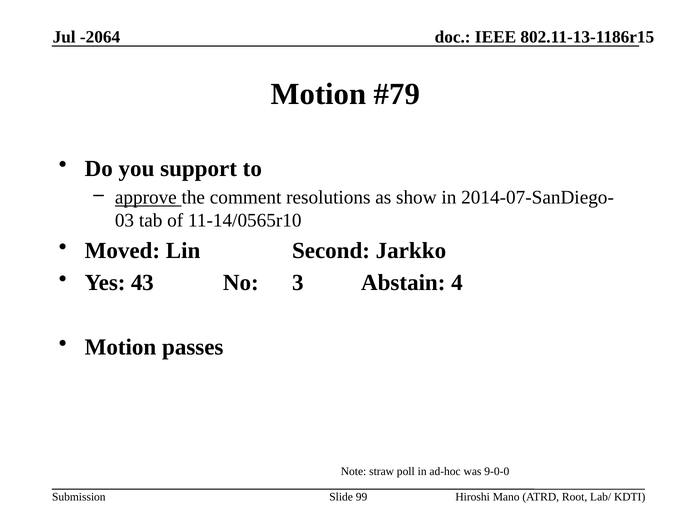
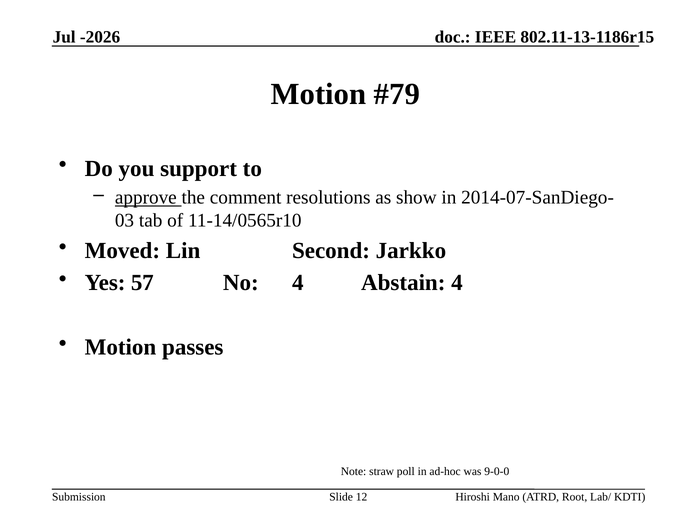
-2064: -2064 -> -2026
43: 43 -> 57
No 3: 3 -> 4
99: 99 -> 12
